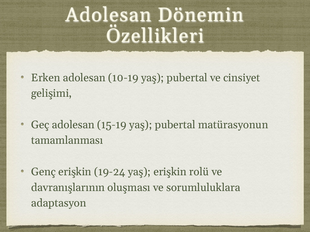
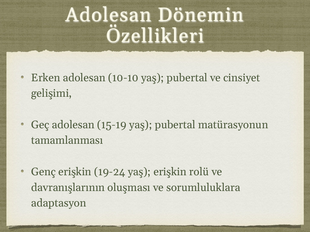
10-19: 10-19 -> 10-10
